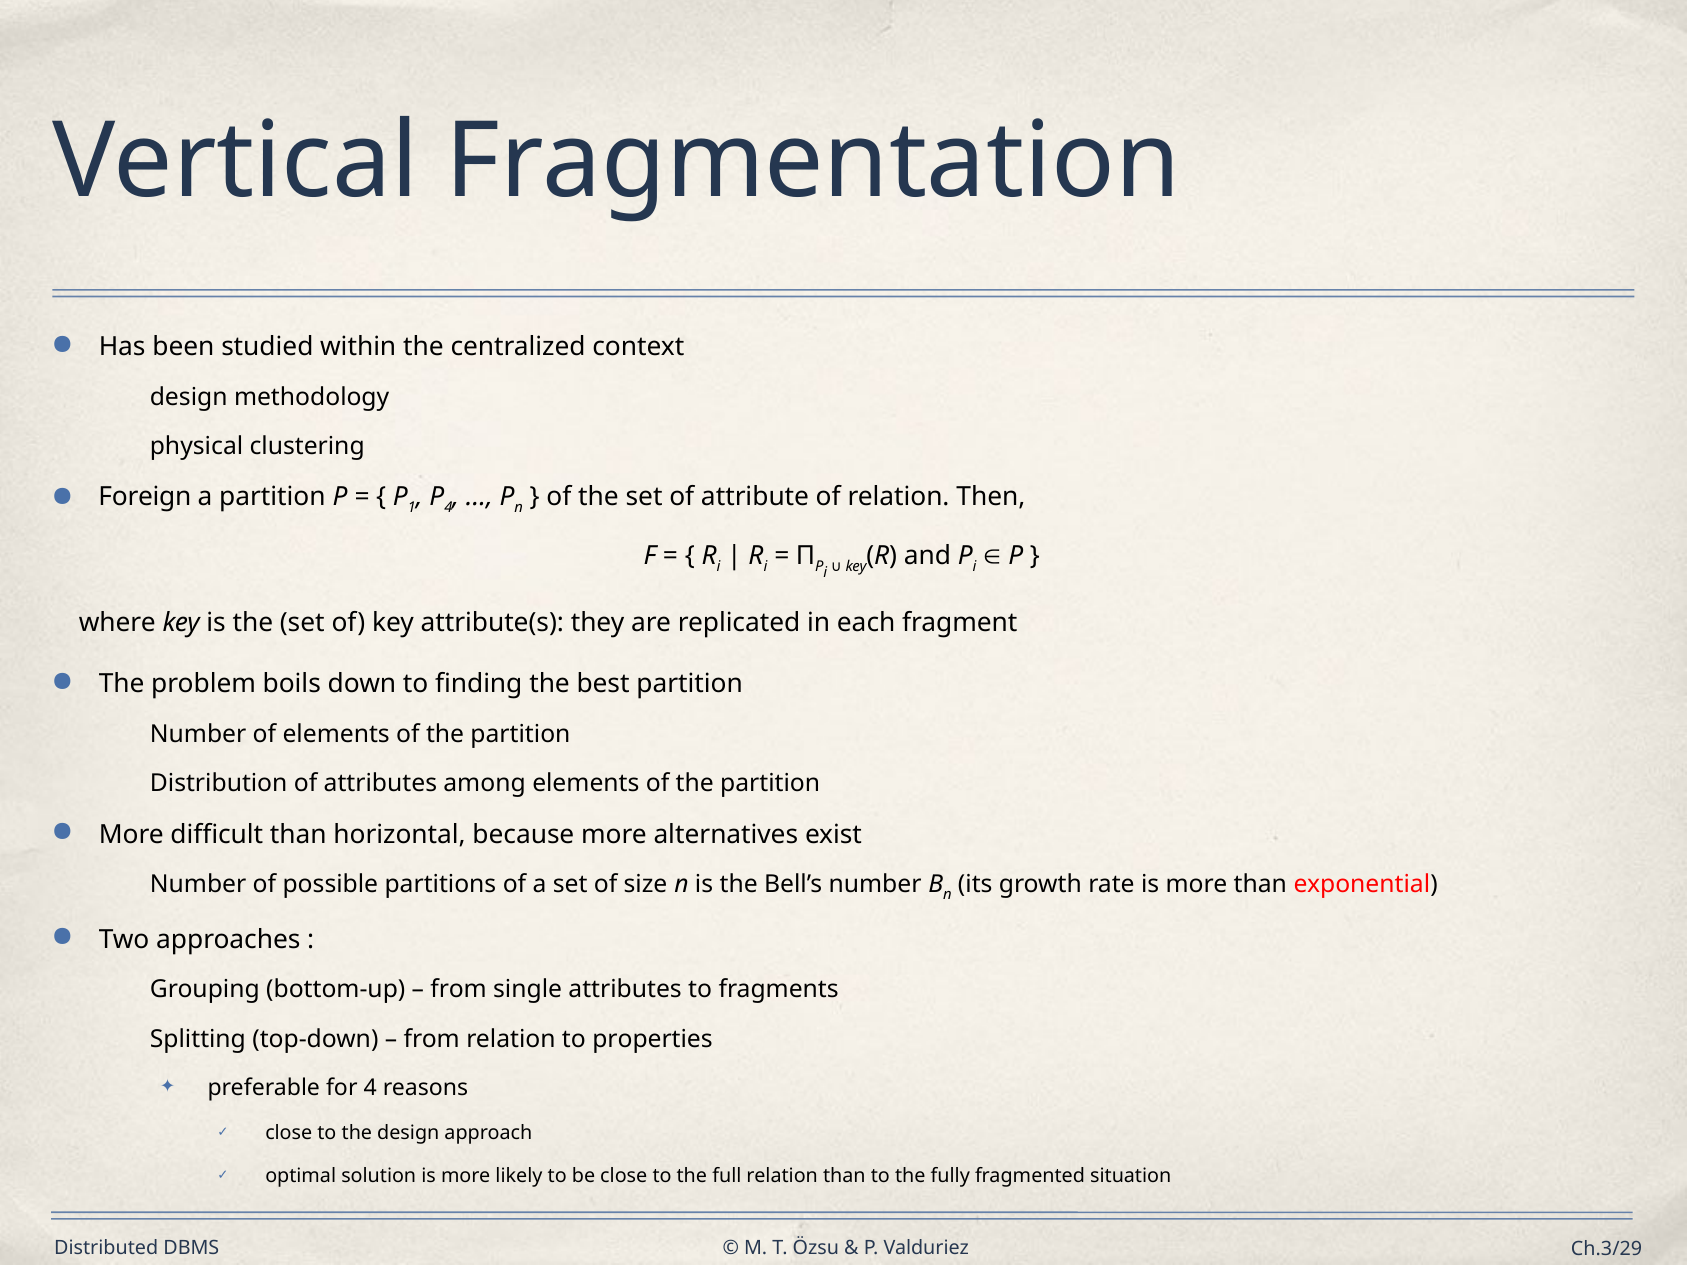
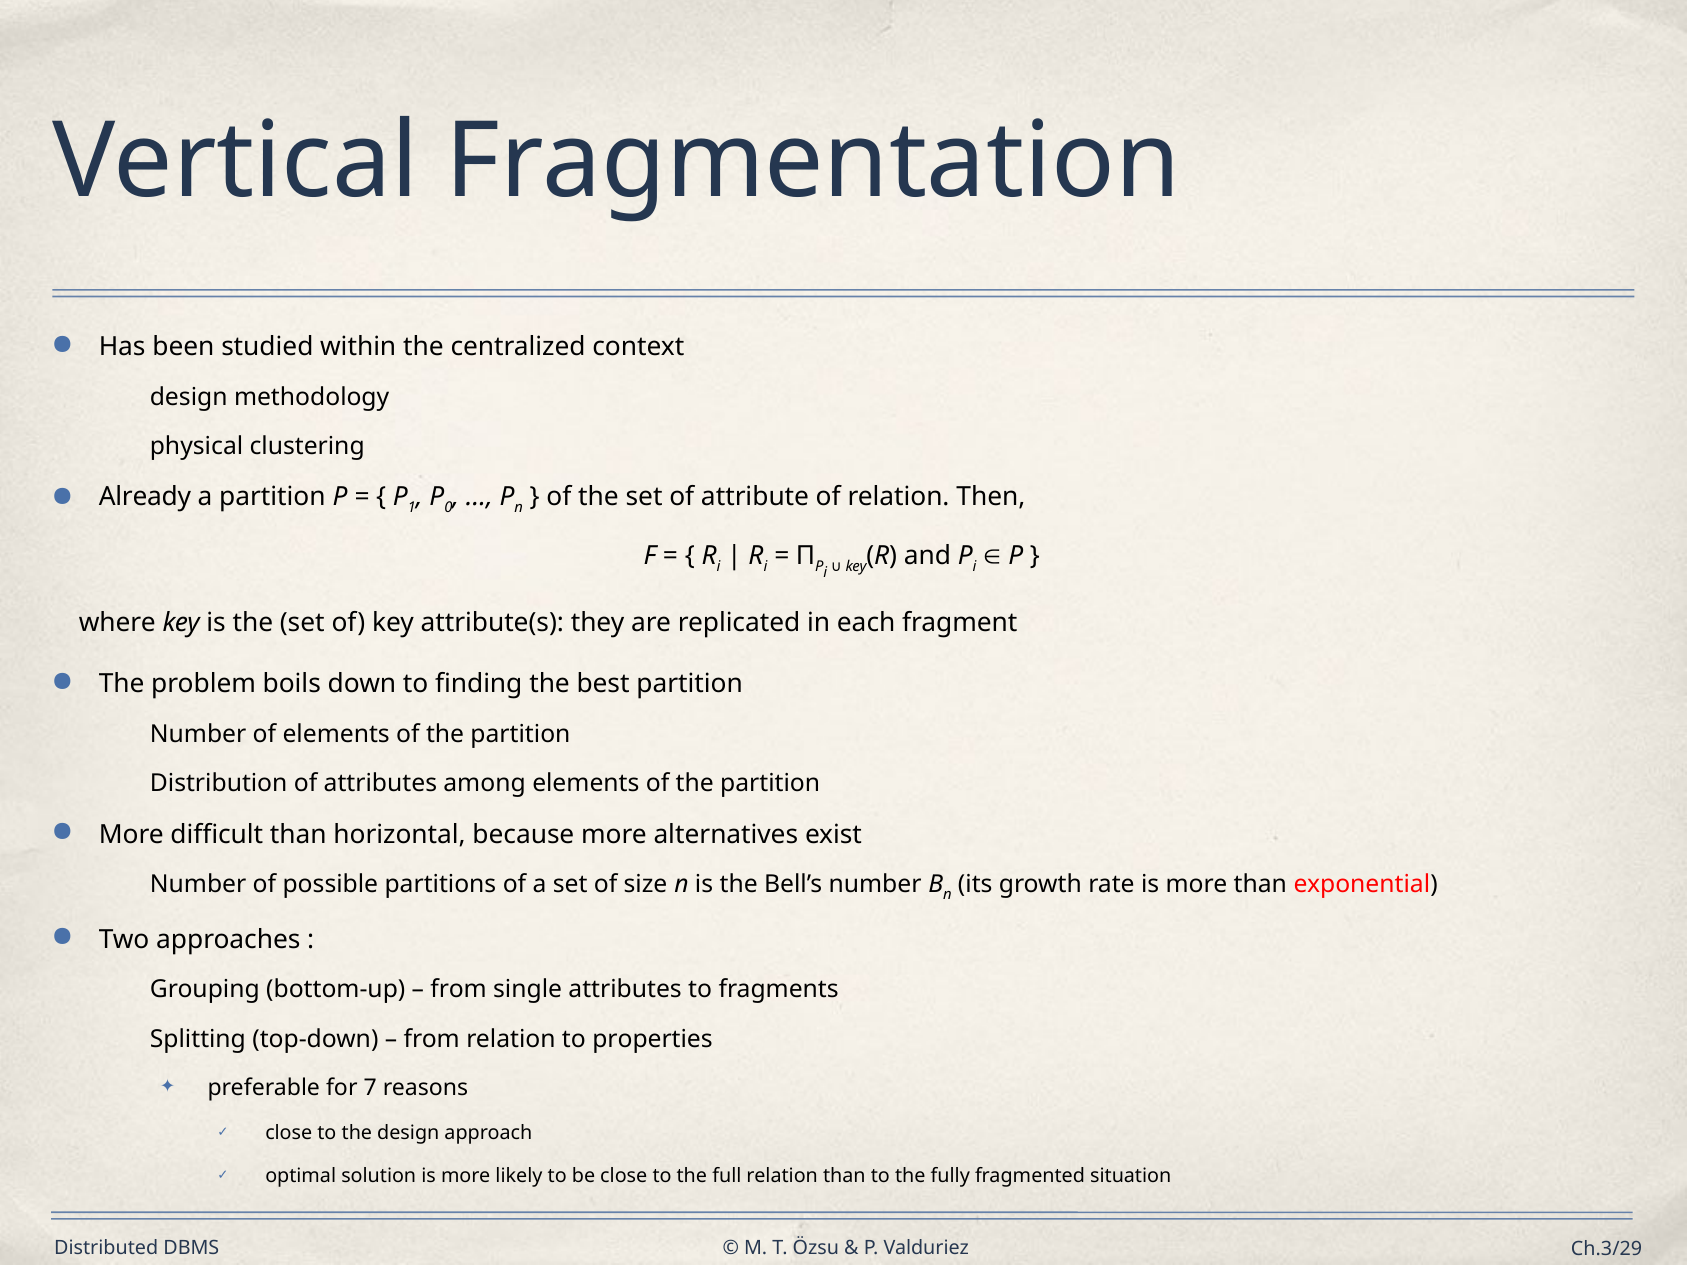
Foreign: Foreign -> Already
P 4: 4 -> 0
for 4: 4 -> 7
